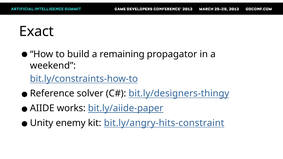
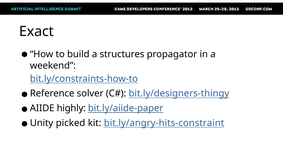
remaining: remaining -> structures
works: works -> highly
enemy: enemy -> picked
